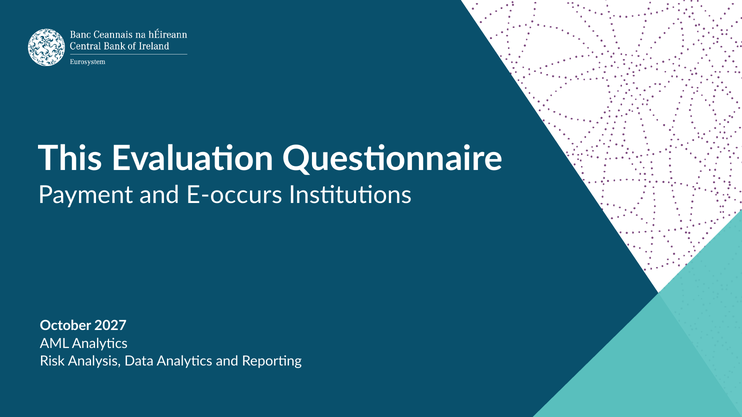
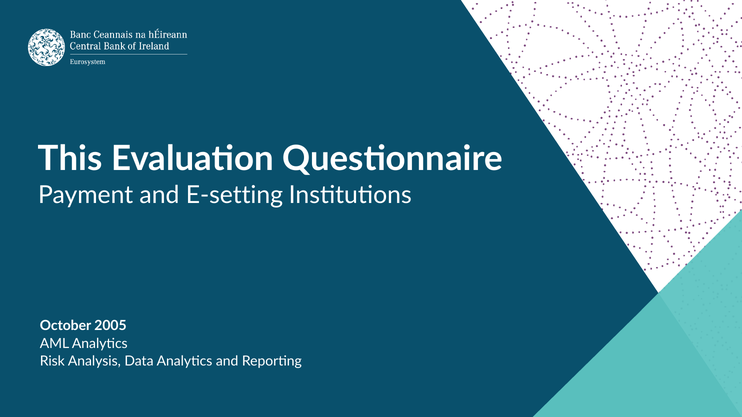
E-occurs: E-occurs -> E-setting
2027: 2027 -> 2005
